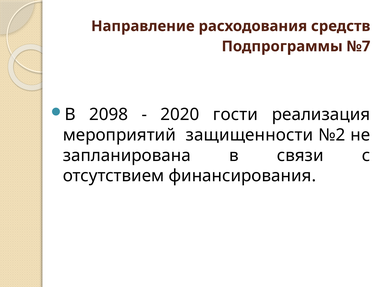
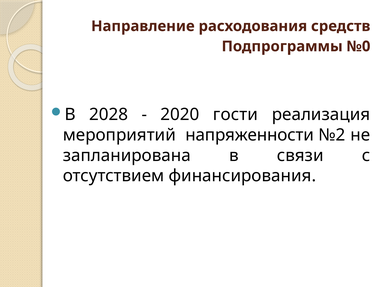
№7: №7 -> №0
2098: 2098 -> 2028
защищенности: защищенности -> напряженности
